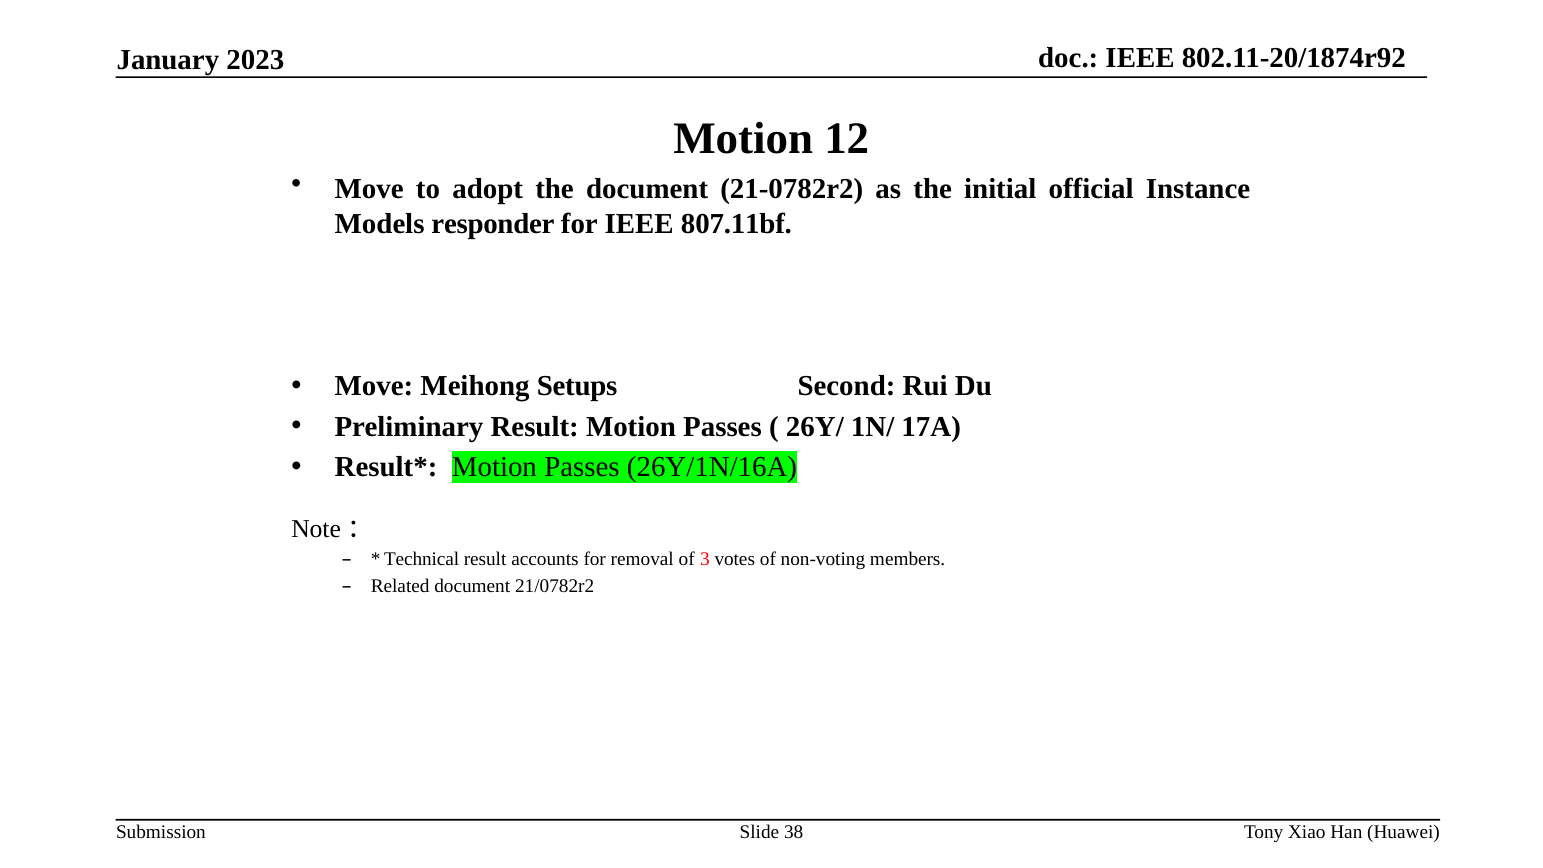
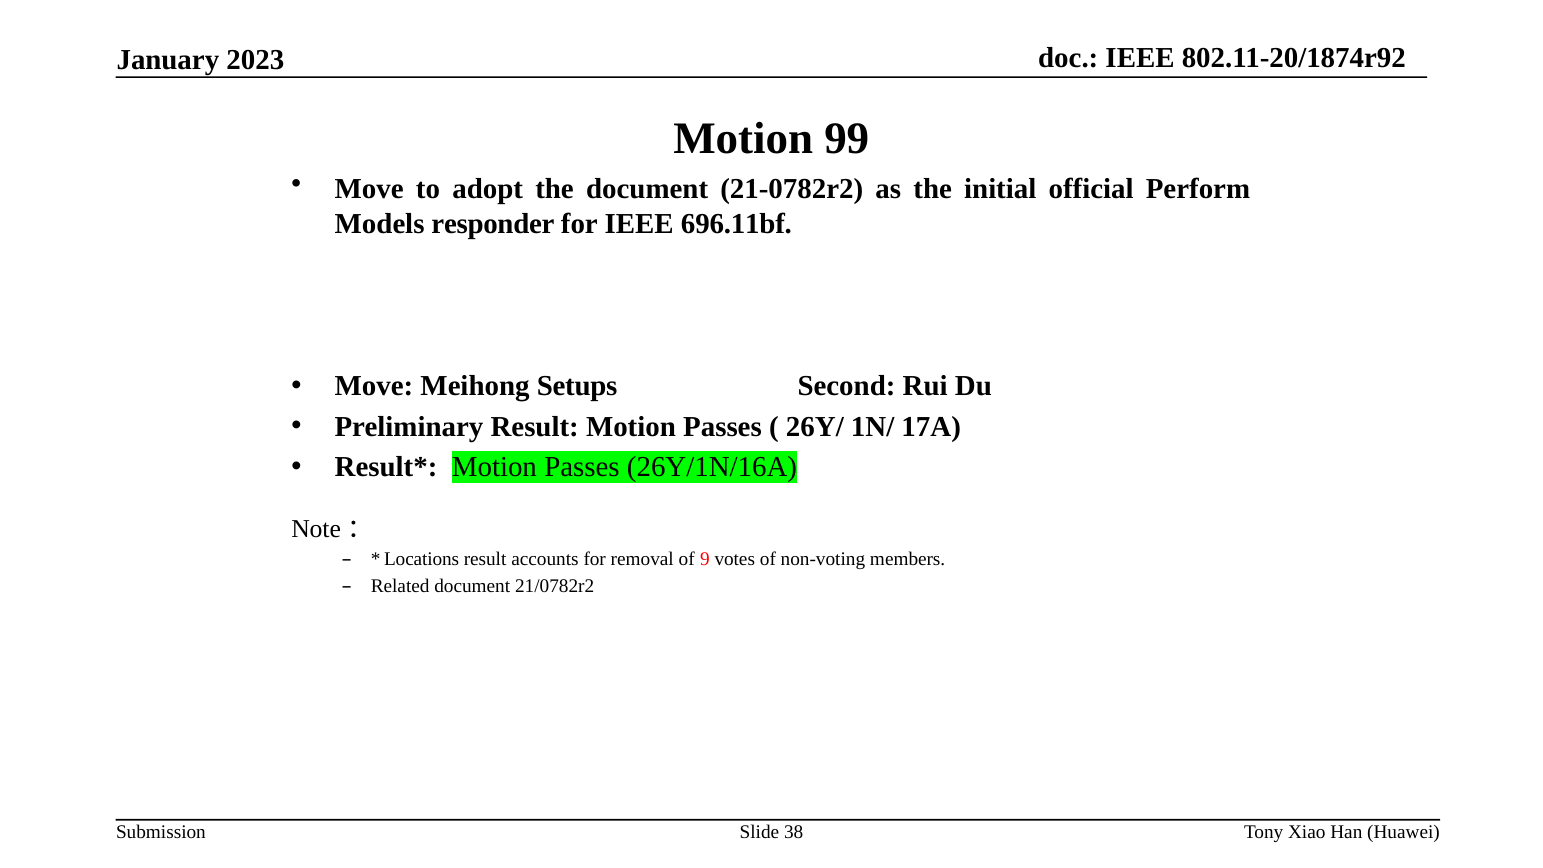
12: 12 -> 99
Instance: Instance -> Perform
807.11bf: 807.11bf -> 696.11bf
Technical: Technical -> Locations
3: 3 -> 9
